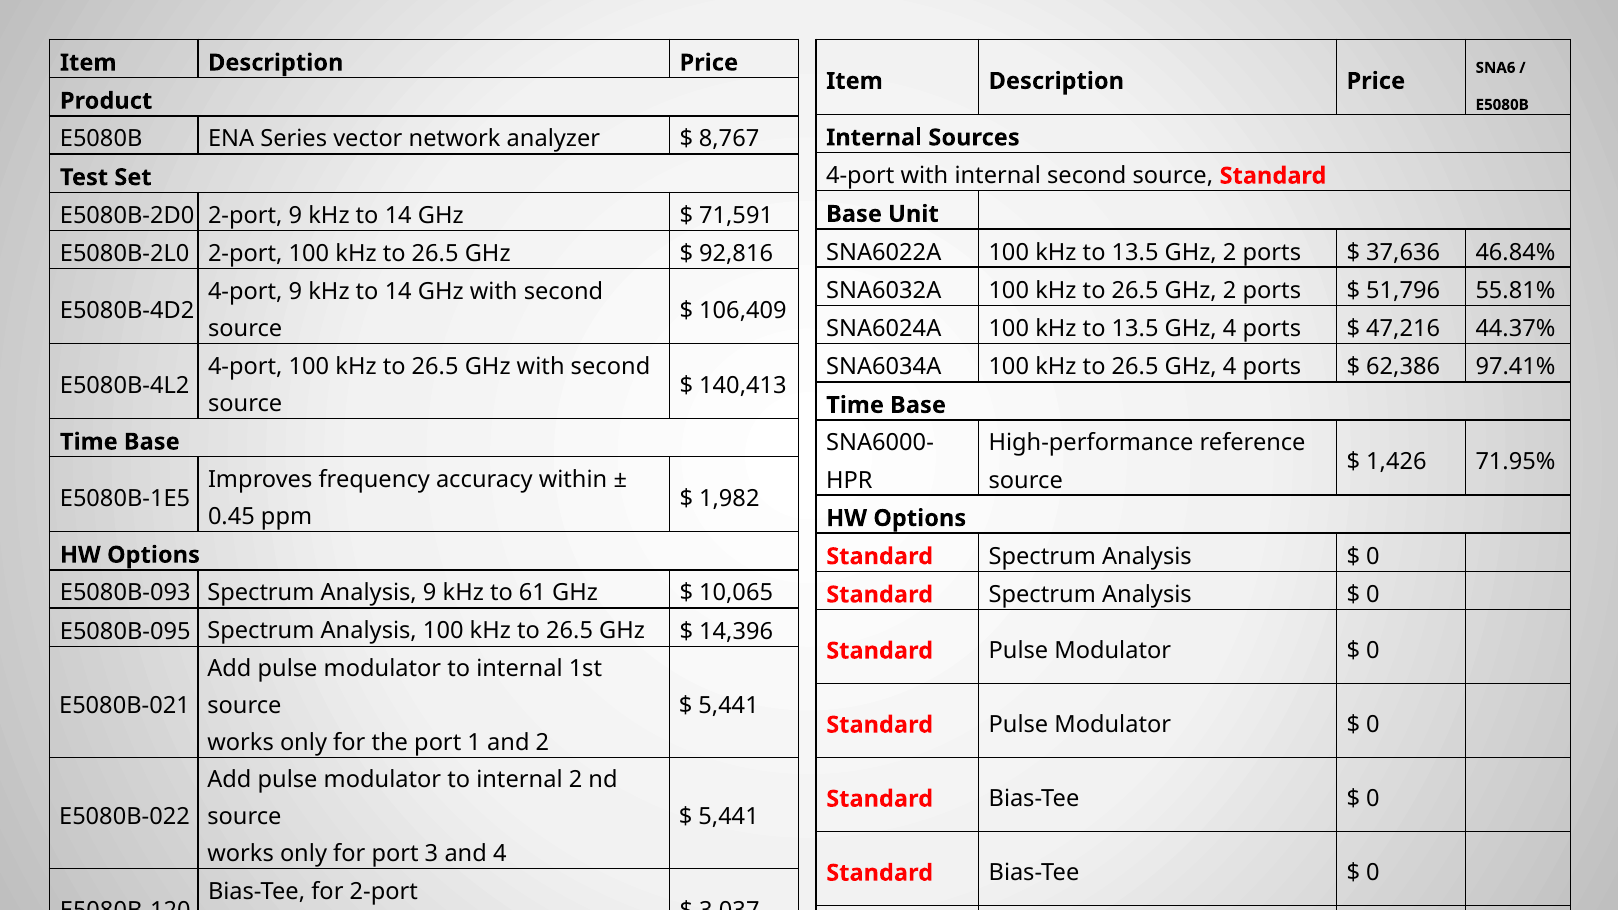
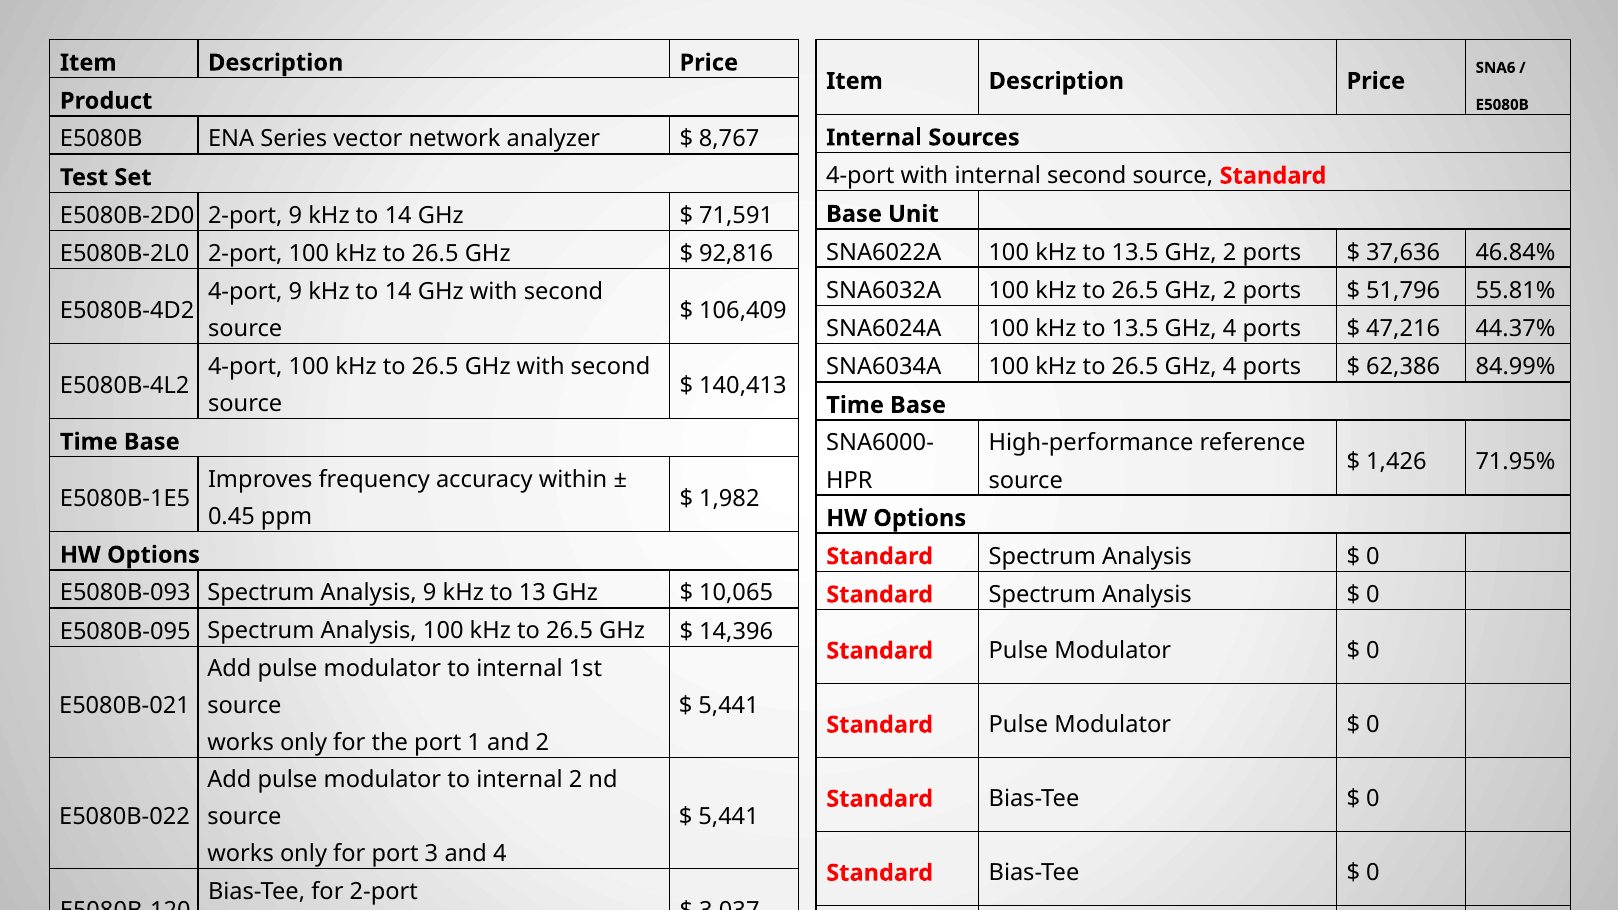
97.41%: 97.41% -> 84.99%
61: 61 -> 13
